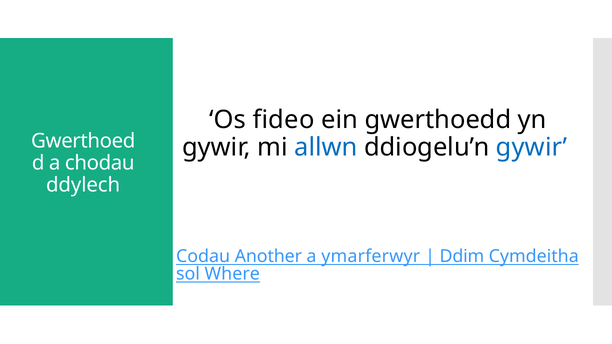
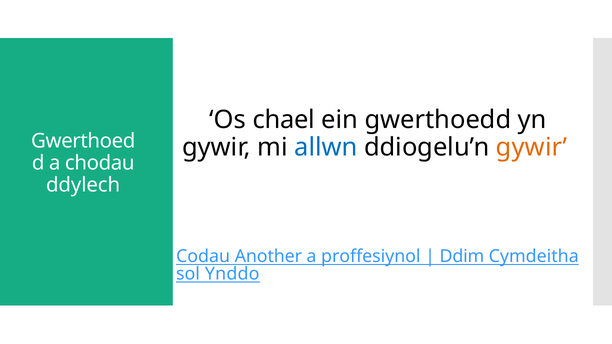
fideo: fideo -> chael
gywir at (531, 147) colour: blue -> orange
ymarferwyr: ymarferwyr -> proffesiynol
Where: Where -> Ynddo
